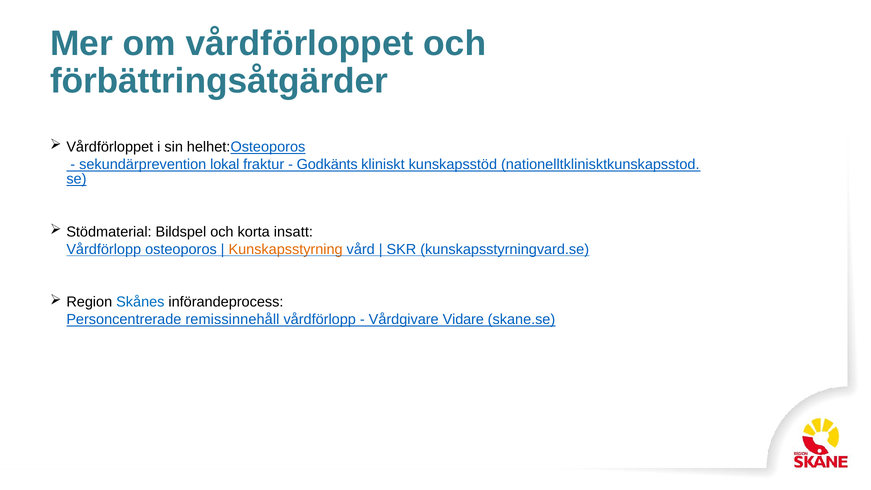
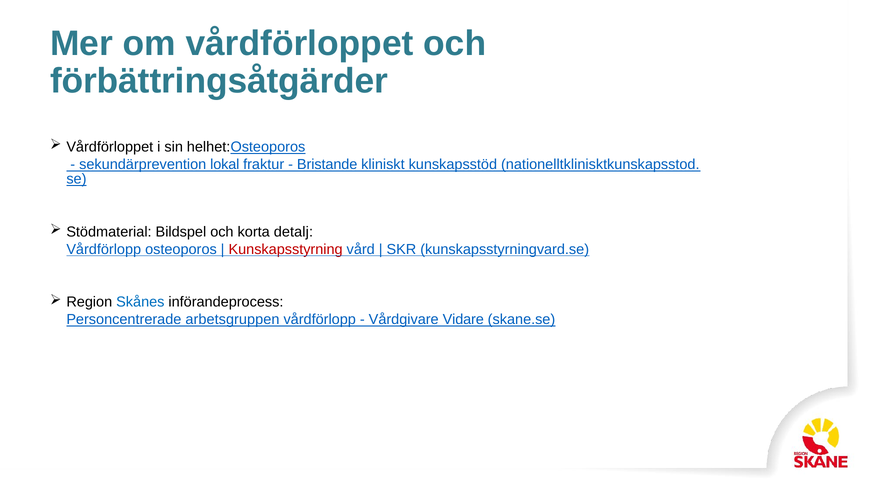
Godkänts: Godkänts -> Bristande
insatt: insatt -> detalj
Kunskapsstyrning colour: orange -> red
remissinnehåll: remissinnehåll -> arbetsgruppen
